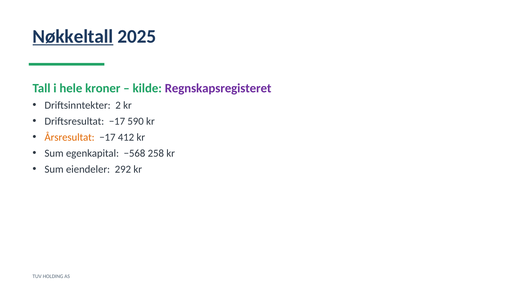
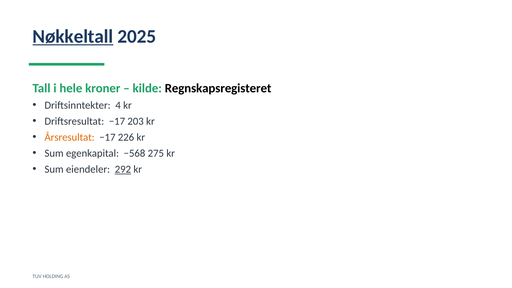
Regnskapsregisteret colour: purple -> black
2: 2 -> 4
590: 590 -> 203
412: 412 -> 226
258: 258 -> 275
292 underline: none -> present
